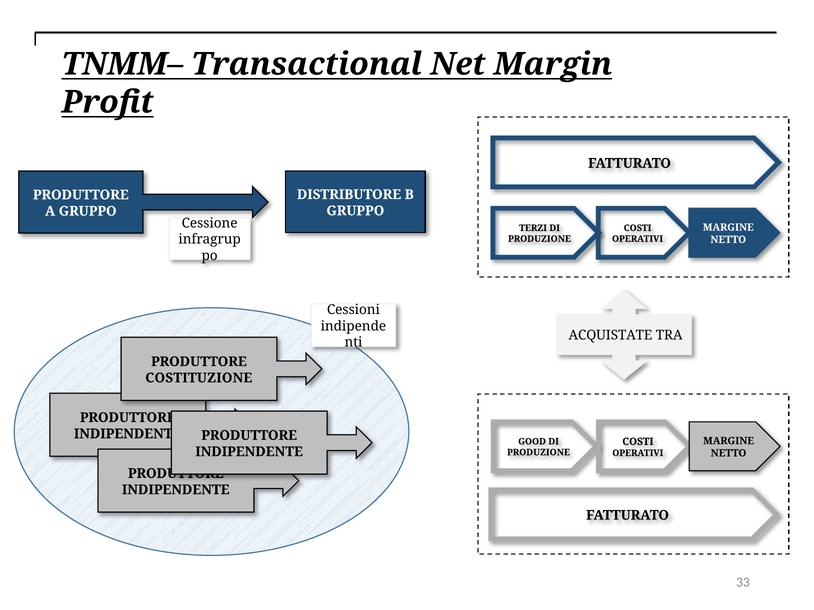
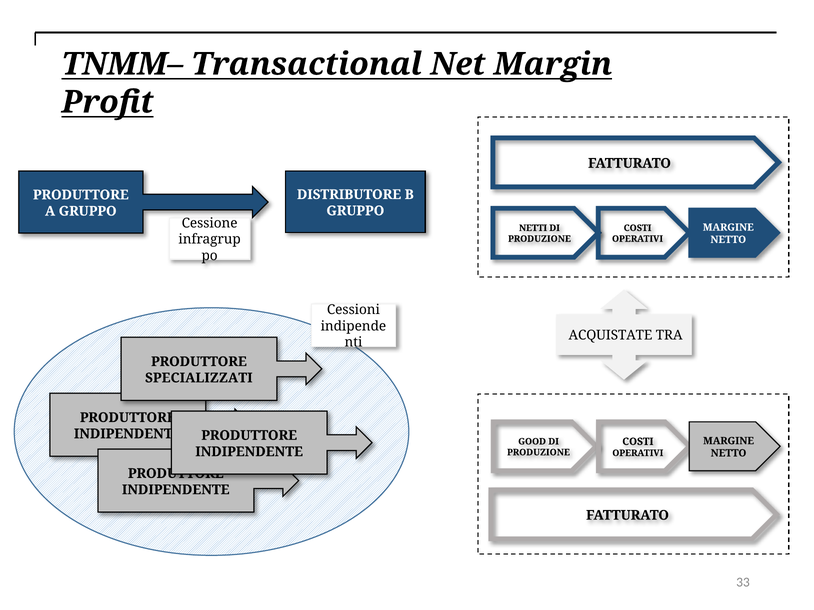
TERZI: TERZI -> NETTI
COSTITUZIONE: COSTITUZIONE -> SPECIALIZZATI
